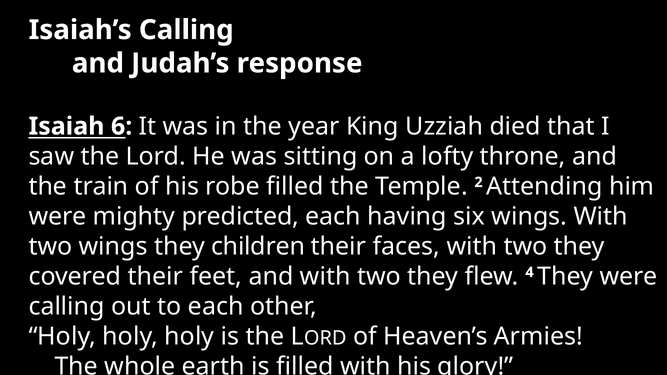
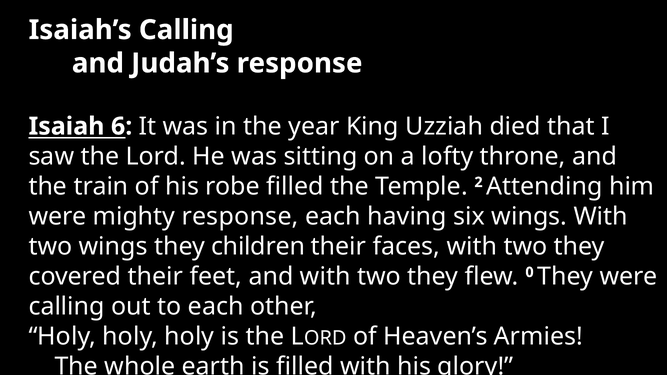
mighty predicted: predicted -> response
4: 4 -> 0
